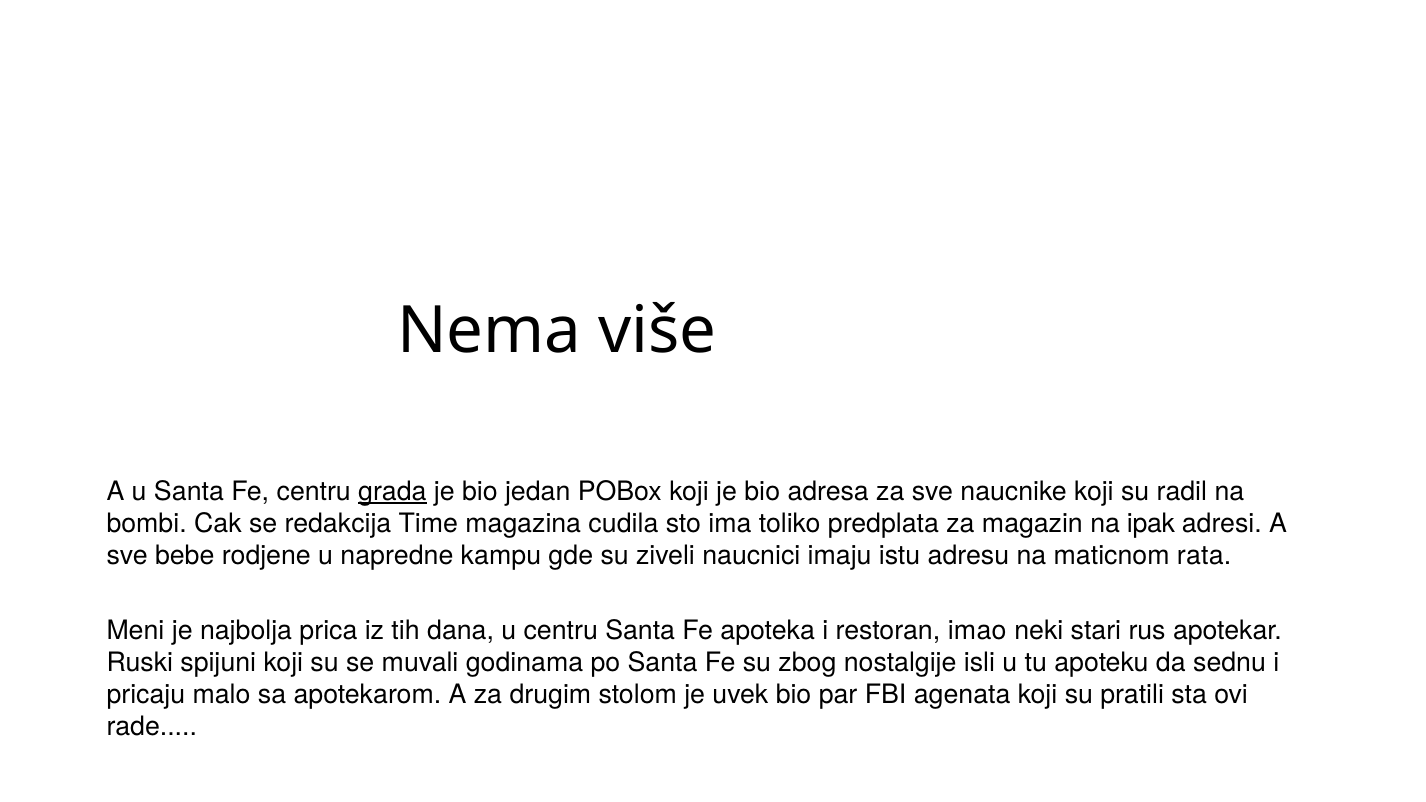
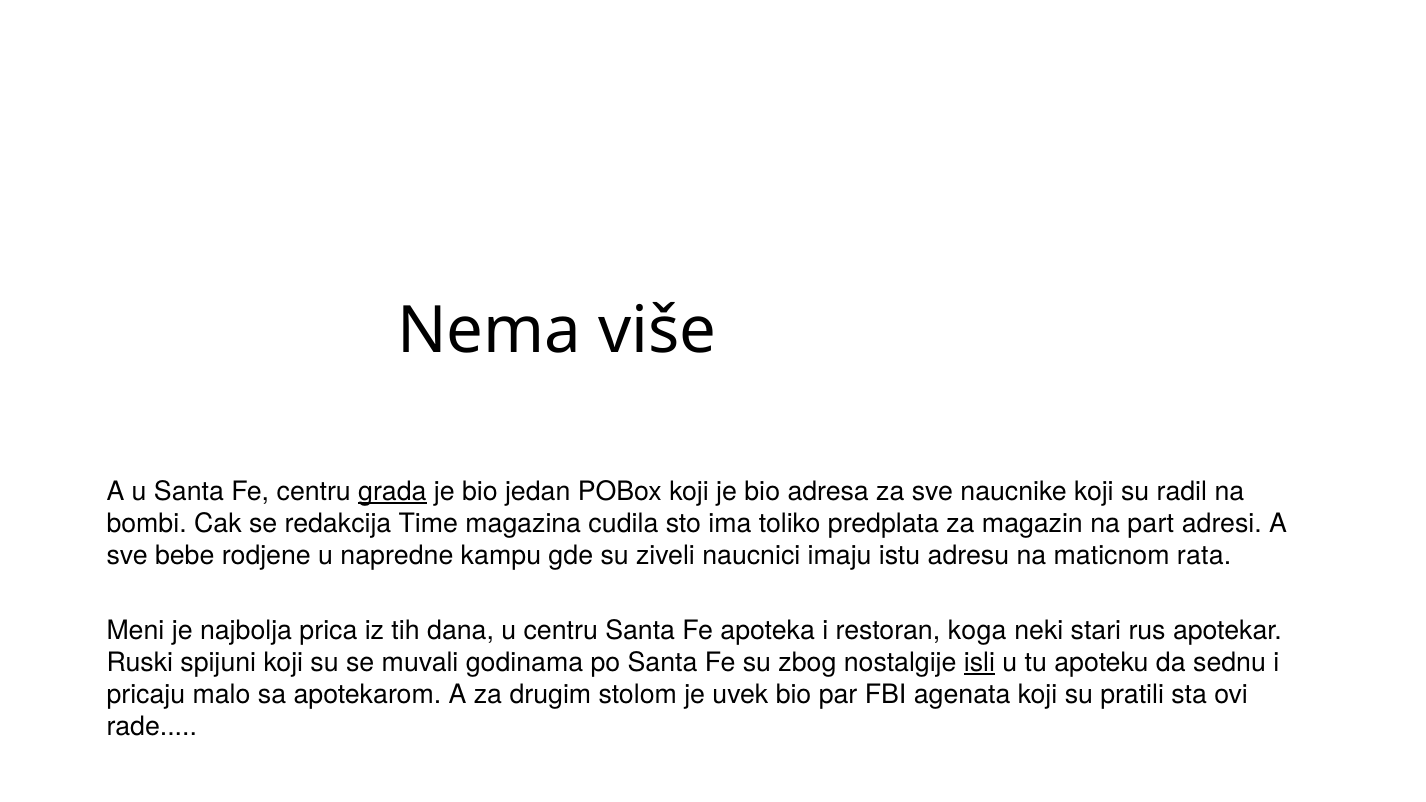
ipak: ipak -> part
imao: imao -> koga
isli underline: none -> present
